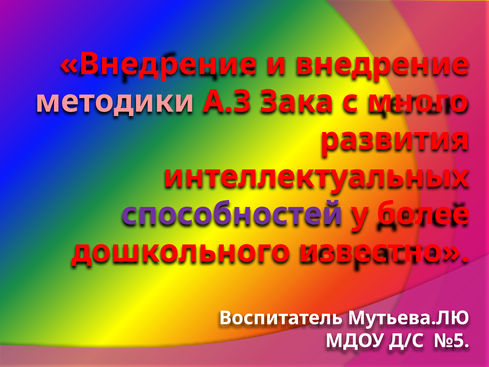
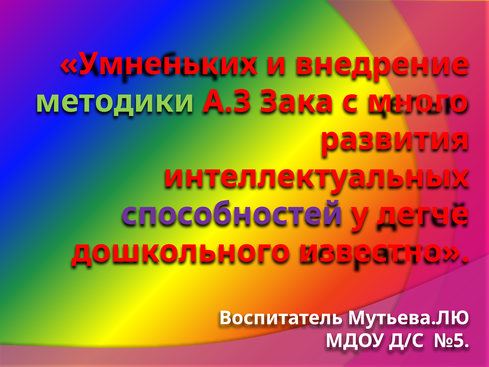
Внедрение at (158, 64): Внедрение -> Умненьких
методики colour: pink -> light green
более: более -> легче
